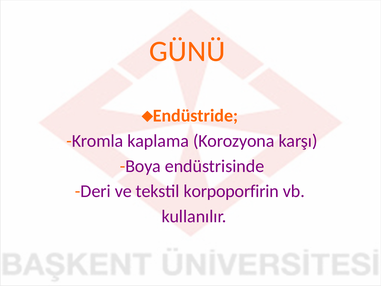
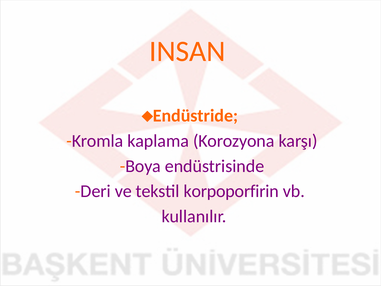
GÜNÜ: GÜNÜ -> INSAN
